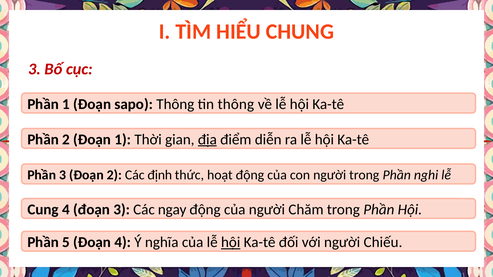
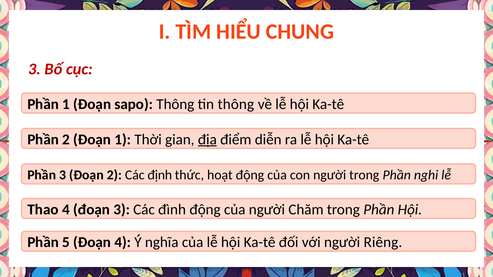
Cung: Cung -> Thao
ngay: ngay -> đình
hội at (231, 243) underline: present -> none
Chiếu: Chiếu -> Riêng
